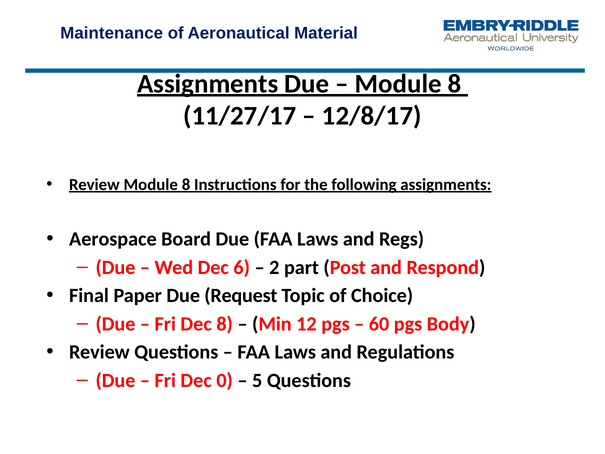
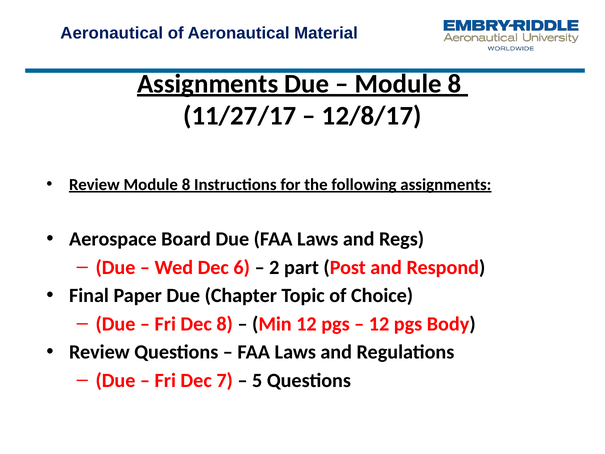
Maintenance at (112, 33): Maintenance -> Aeronautical
Request: Request -> Chapter
60 at (379, 324): 60 -> 12
0: 0 -> 7
